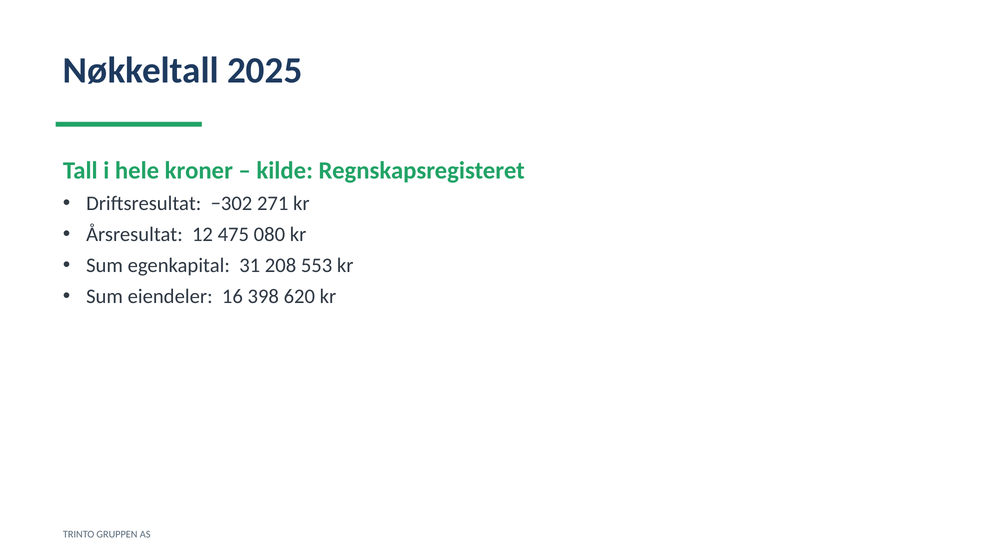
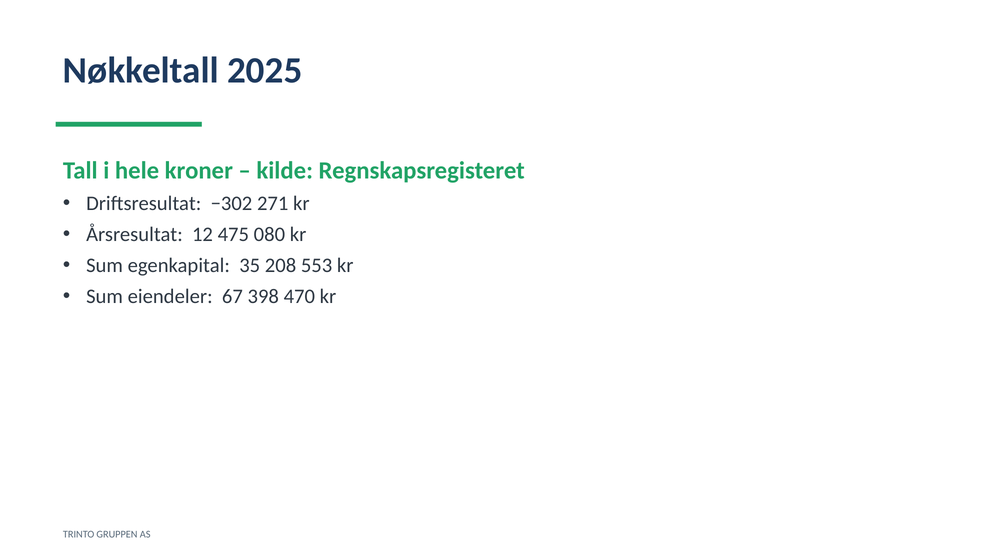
31: 31 -> 35
16: 16 -> 67
620: 620 -> 470
